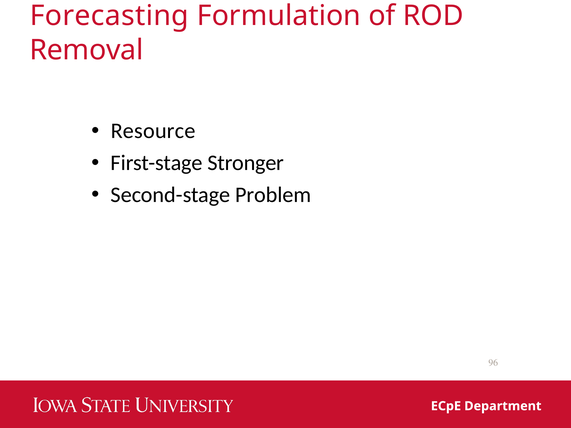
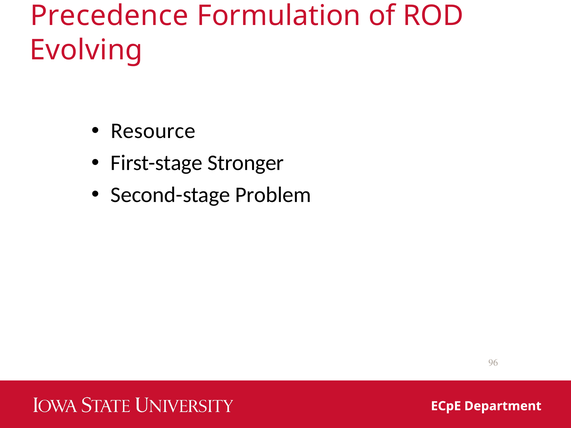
Forecasting: Forecasting -> Precedence
Removal: Removal -> Evolving
